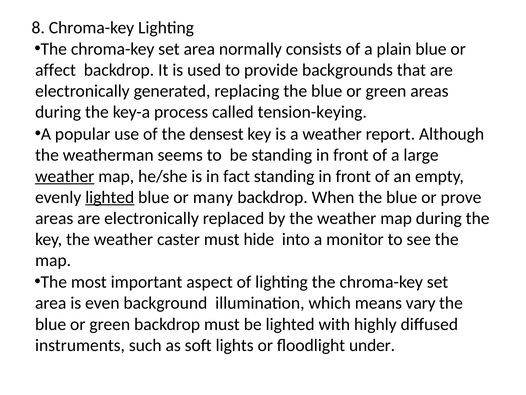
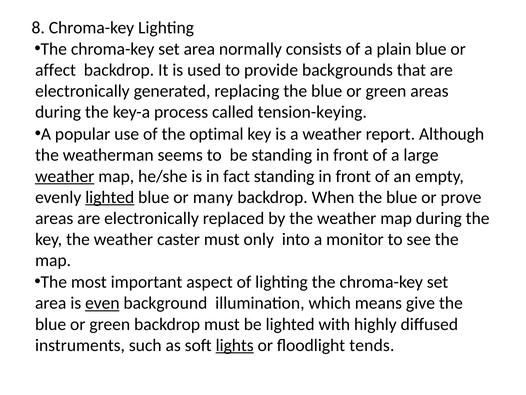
densest: densest -> optimal
hide: hide -> only
even underline: none -> present
vary: vary -> give
lights underline: none -> present
under: under -> tends
